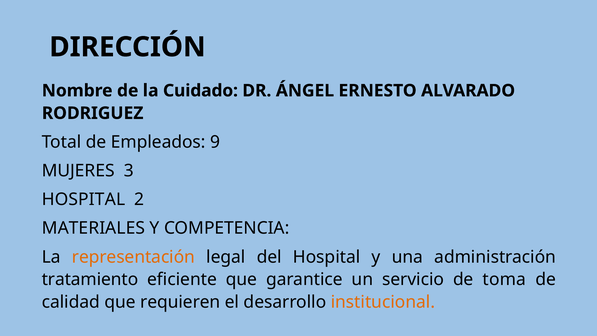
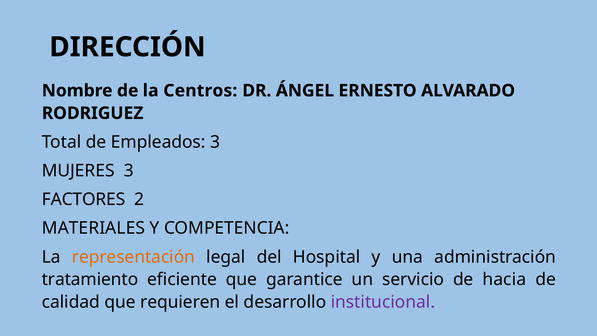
Cuidado: Cuidado -> Centros
Empleados 9: 9 -> 3
HOSPITAL at (83, 199): HOSPITAL -> FACTORES
toma: toma -> hacia
institucional colour: orange -> purple
